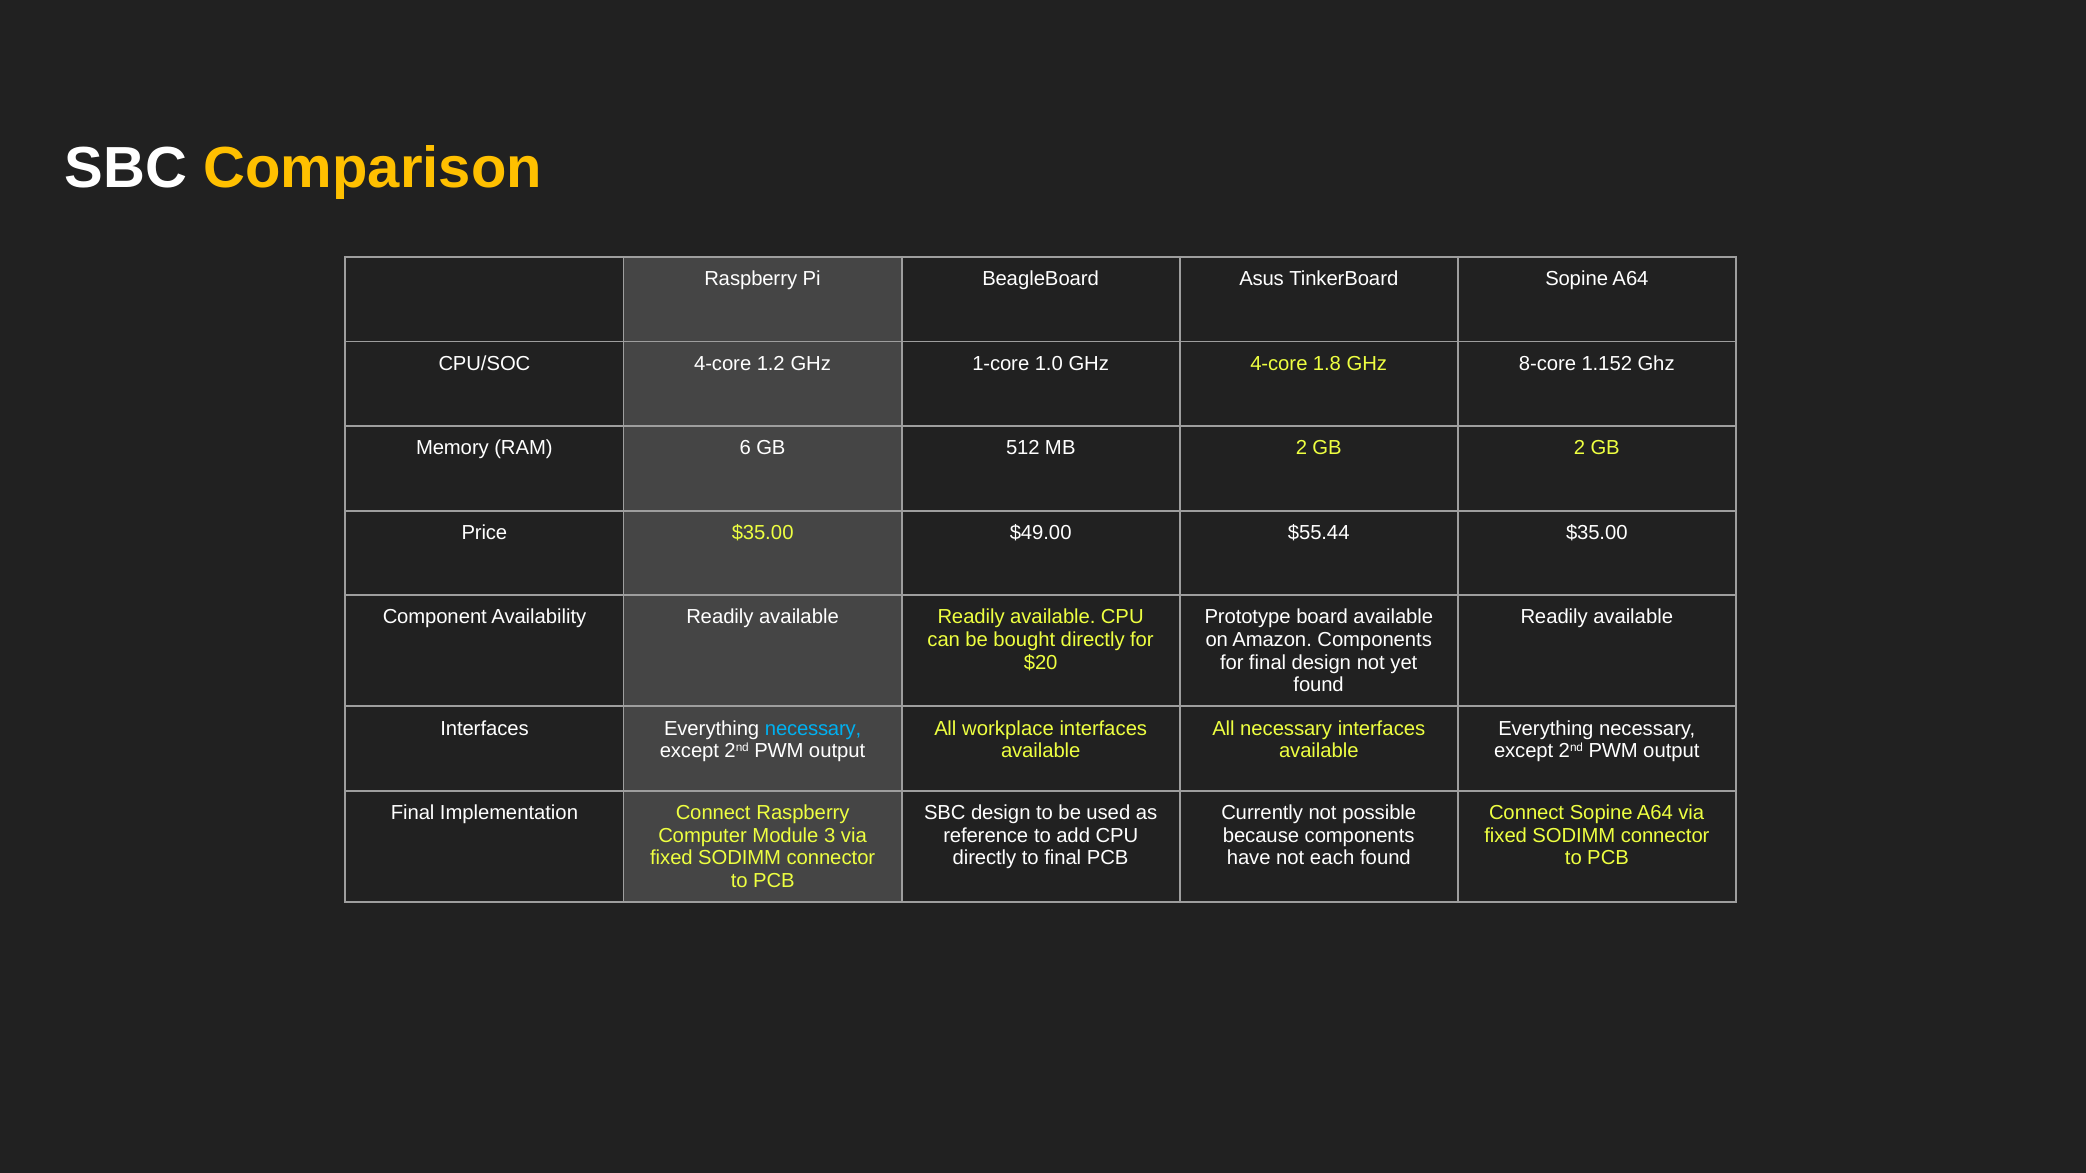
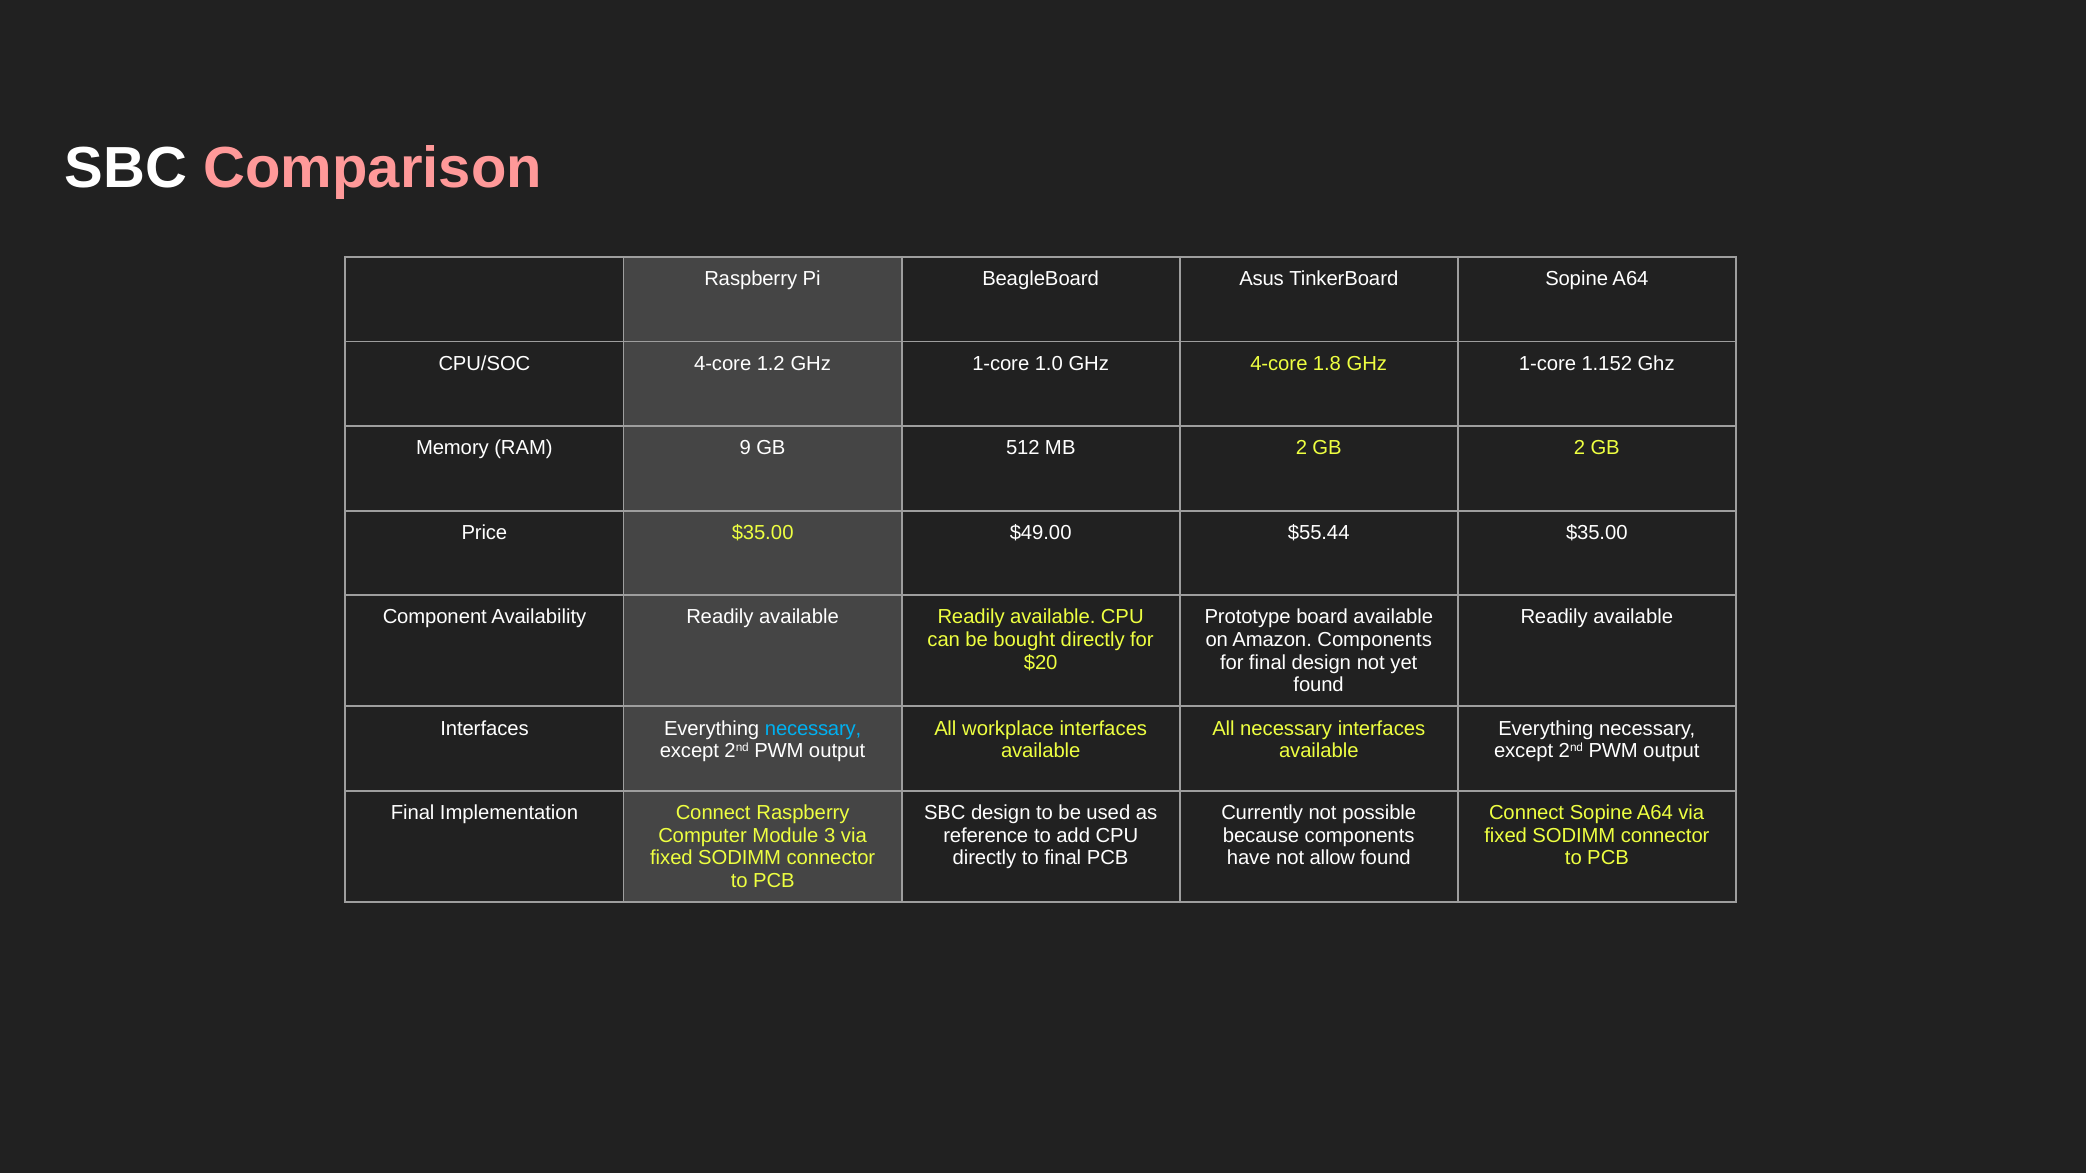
Comparison colour: yellow -> pink
1.8 GHz 8-core: 8-core -> 1-core
6: 6 -> 9
each: each -> allow
